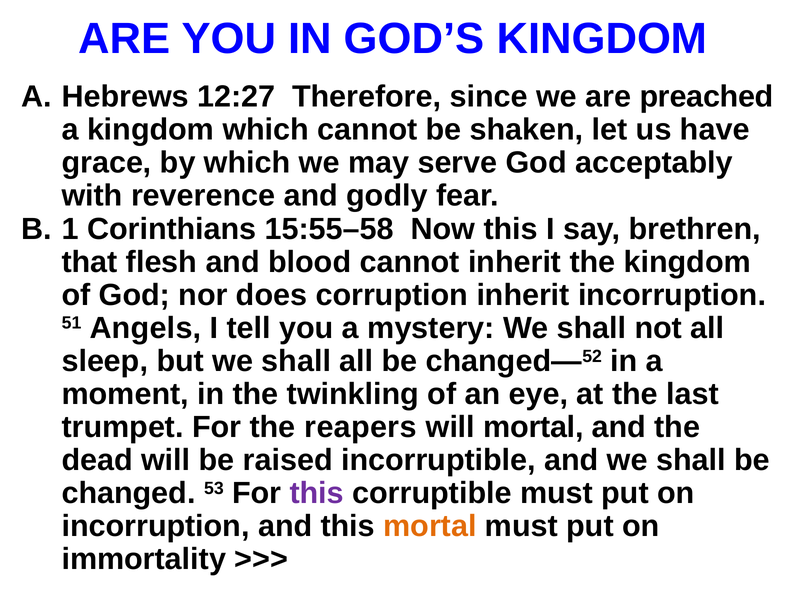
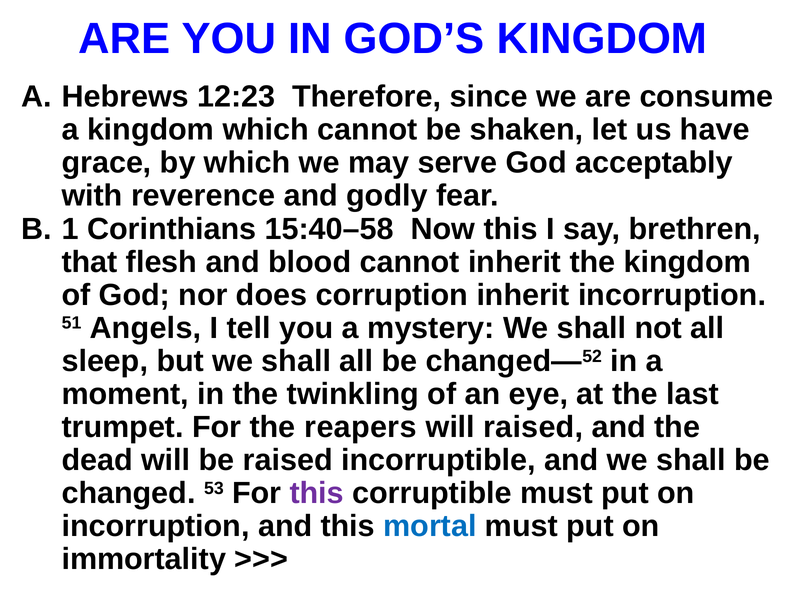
12:27: 12:27 -> 12:23
preached: preached -> consume
15:55–58: 15:55–58 -> 15:40–58
will mortal: mortal -> raised
mortal at (430, 526) colour: orange -> blue
